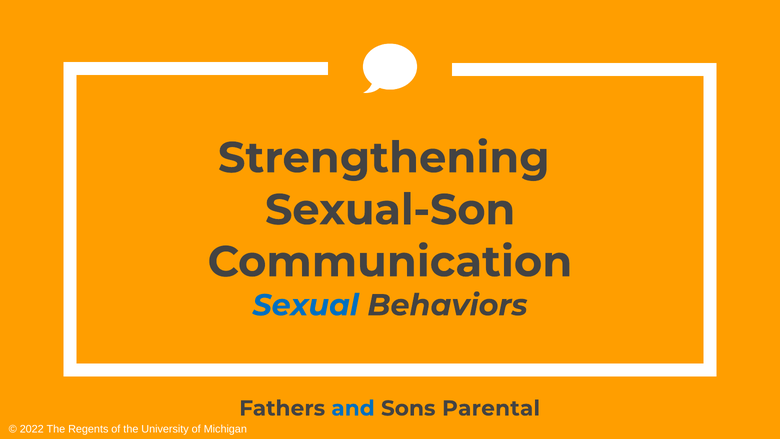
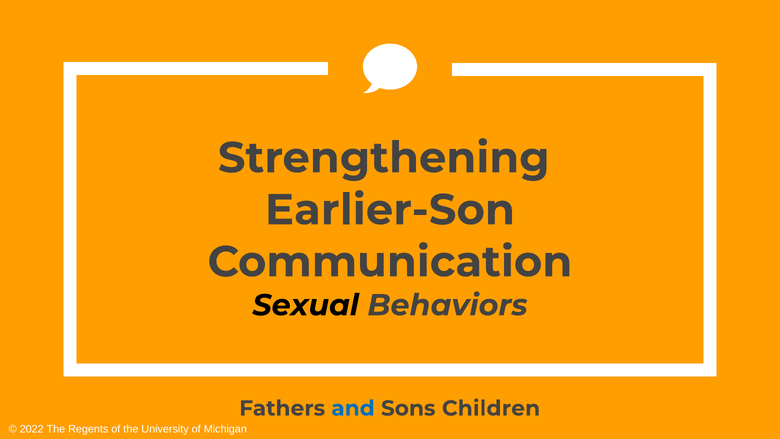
Sexual-Son: Sexual-Son -> Earlier-Son
Sexual colour: blue -> black
Parental: Parental -> Children
